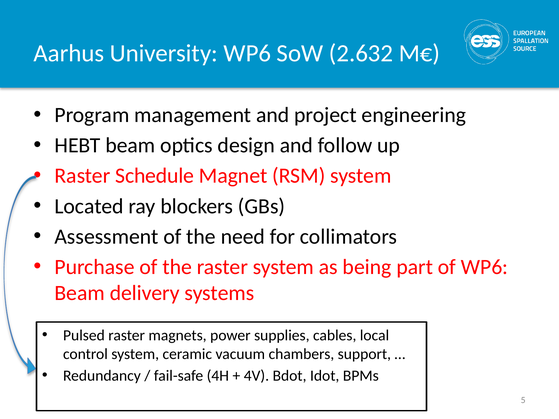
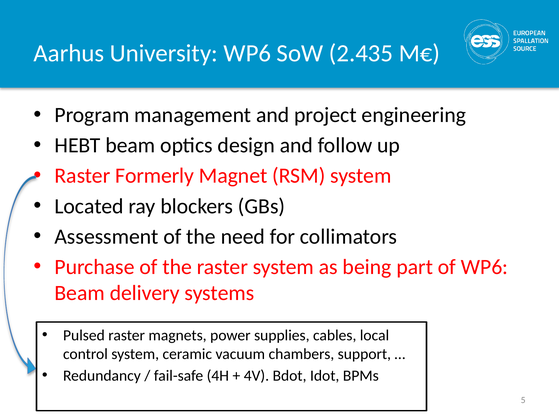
2.632: 2.632 -> 2.435
Schedule: Schedule -> Formerly
